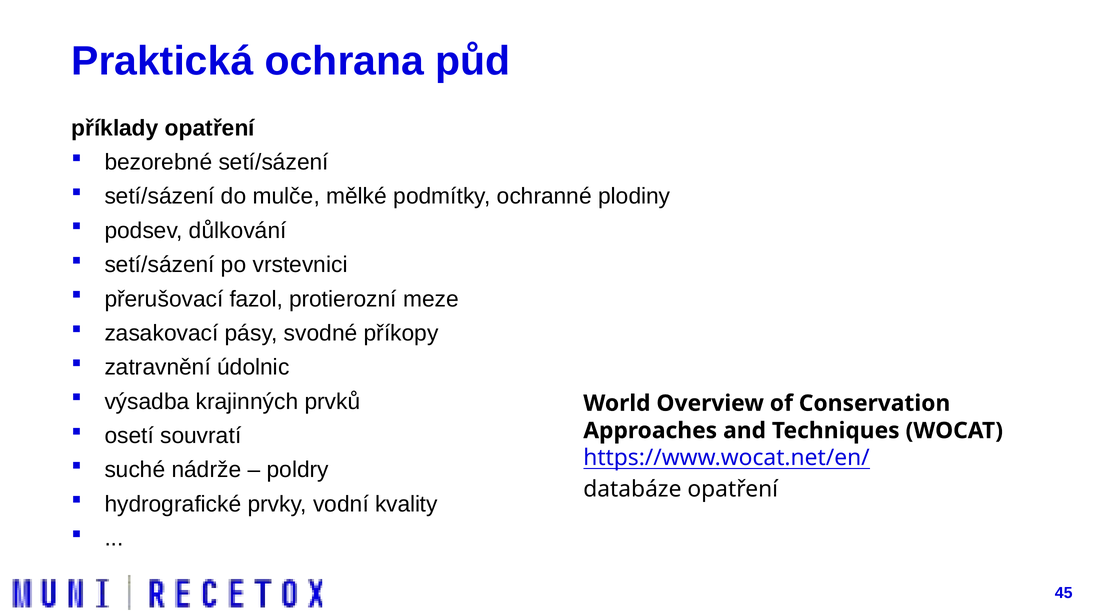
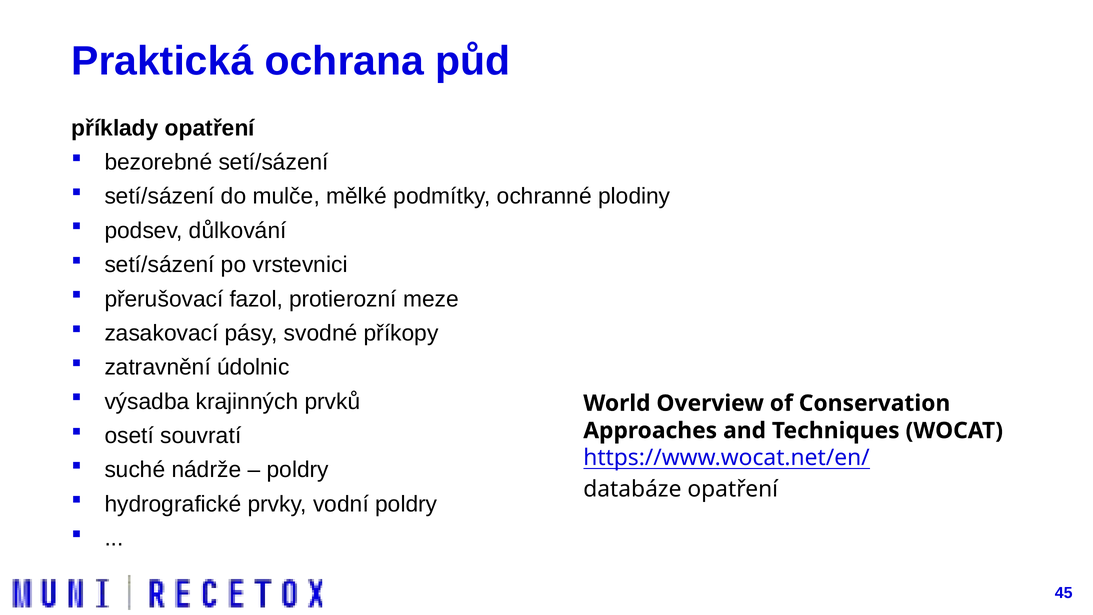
vodní kvality: kvality -> poldry
